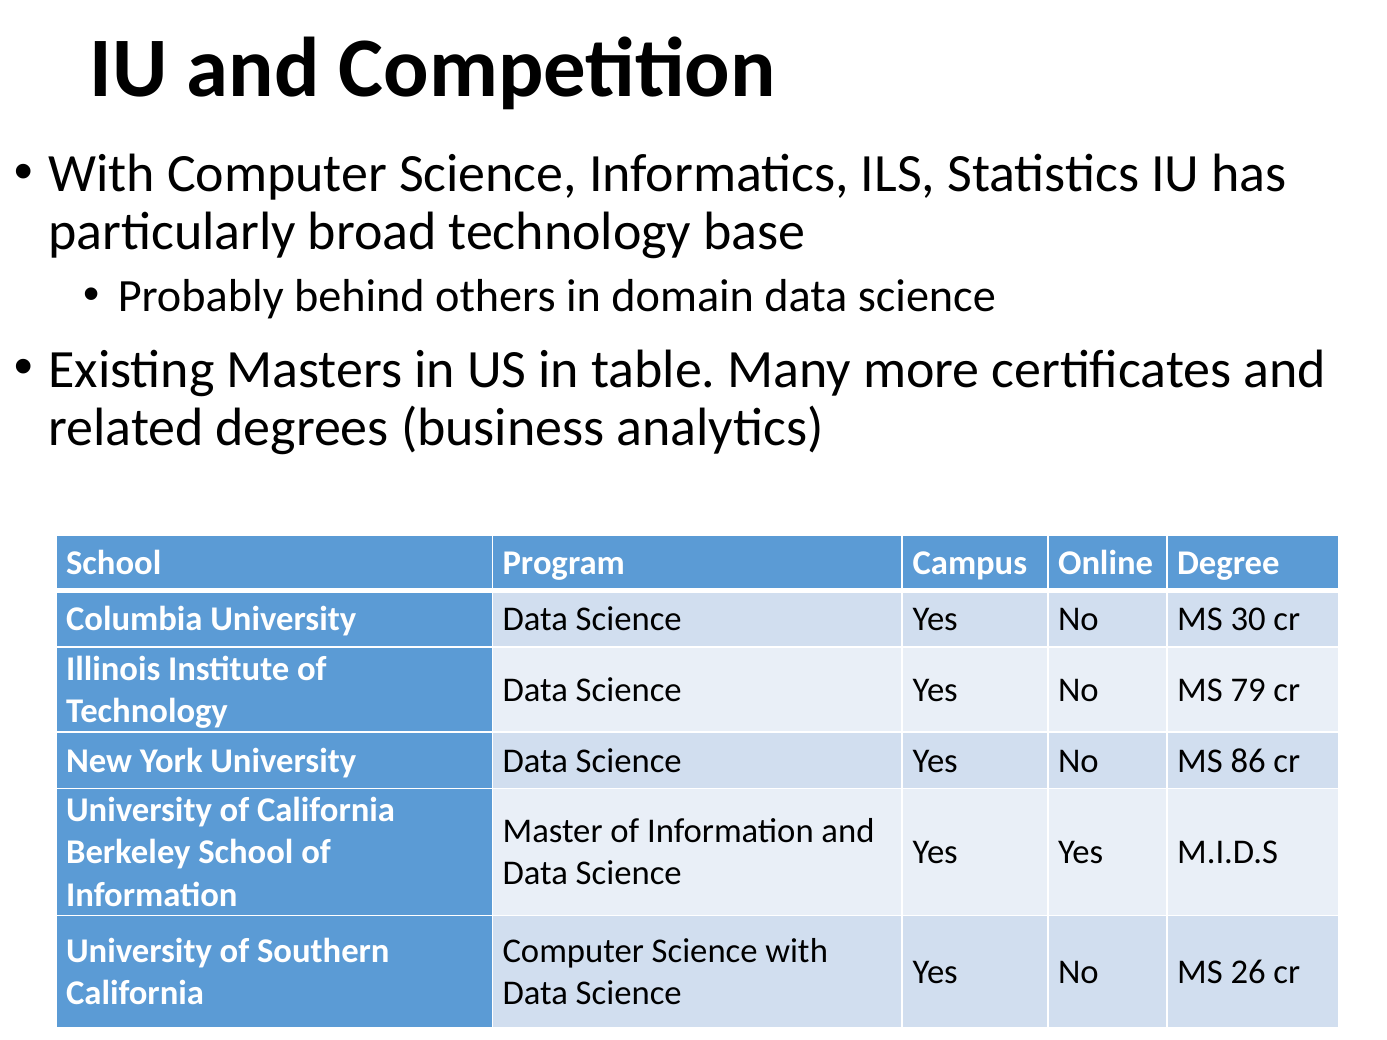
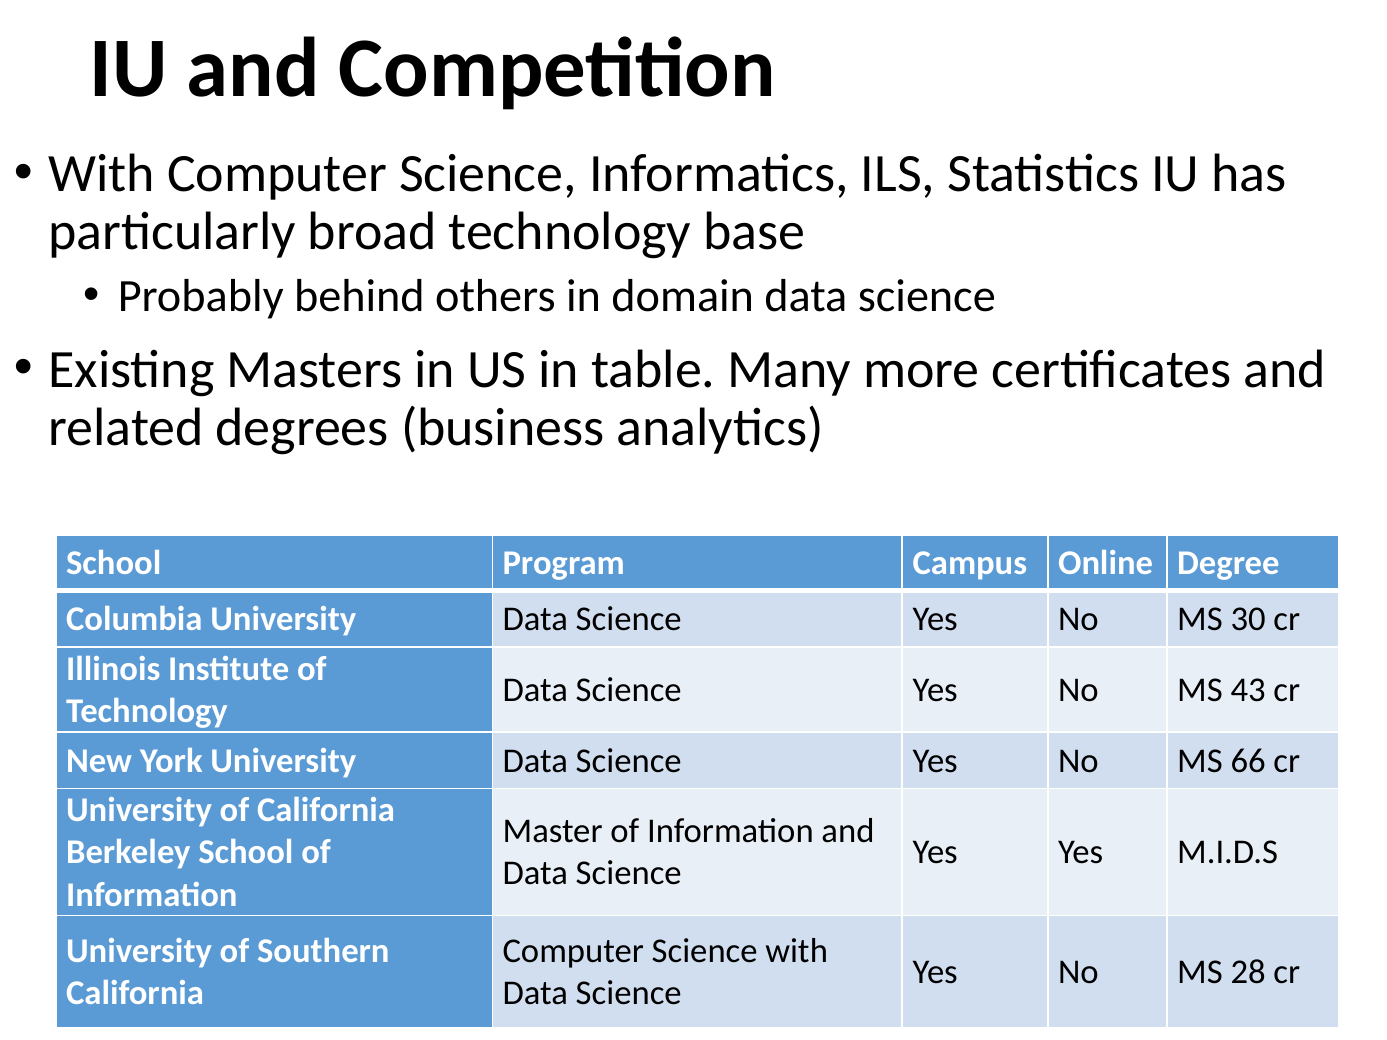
79: 79 -> 43
86: 86 -> 66
26: 26 -> 28
